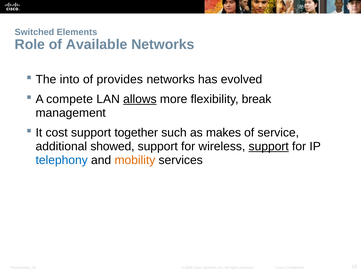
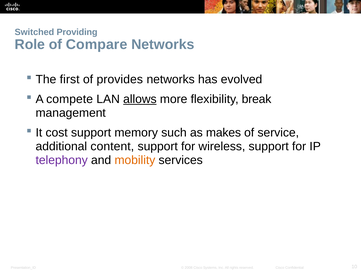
Elements: Elements -> Providing
Available: Available -> Compare
into: into -> first
together: together -> memory
showed: showed -> content
support at (269, 146) underline: present -> none
telephony colour: blue -> purple
